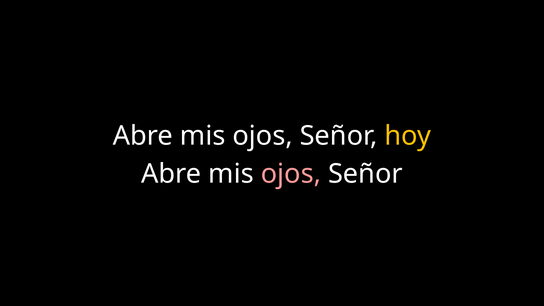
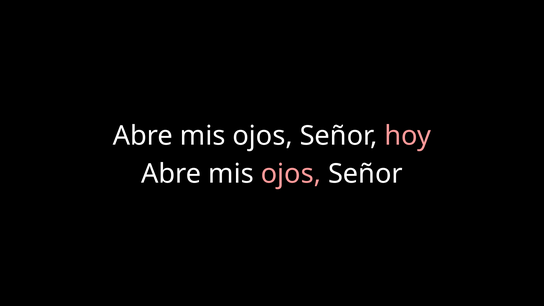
hoy colour: yellow -> pink
